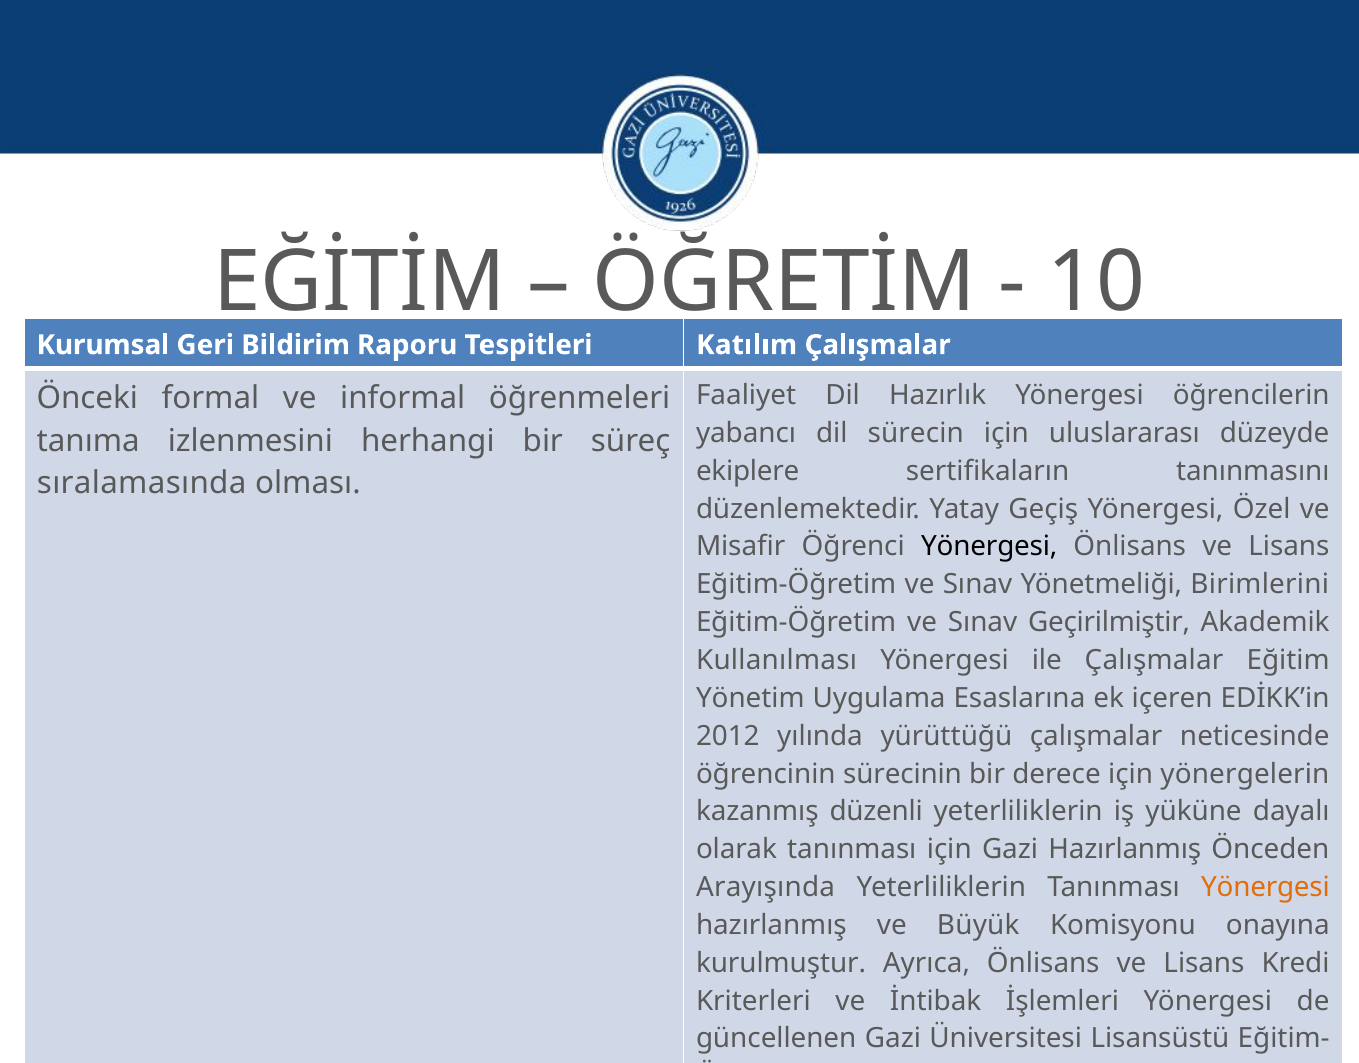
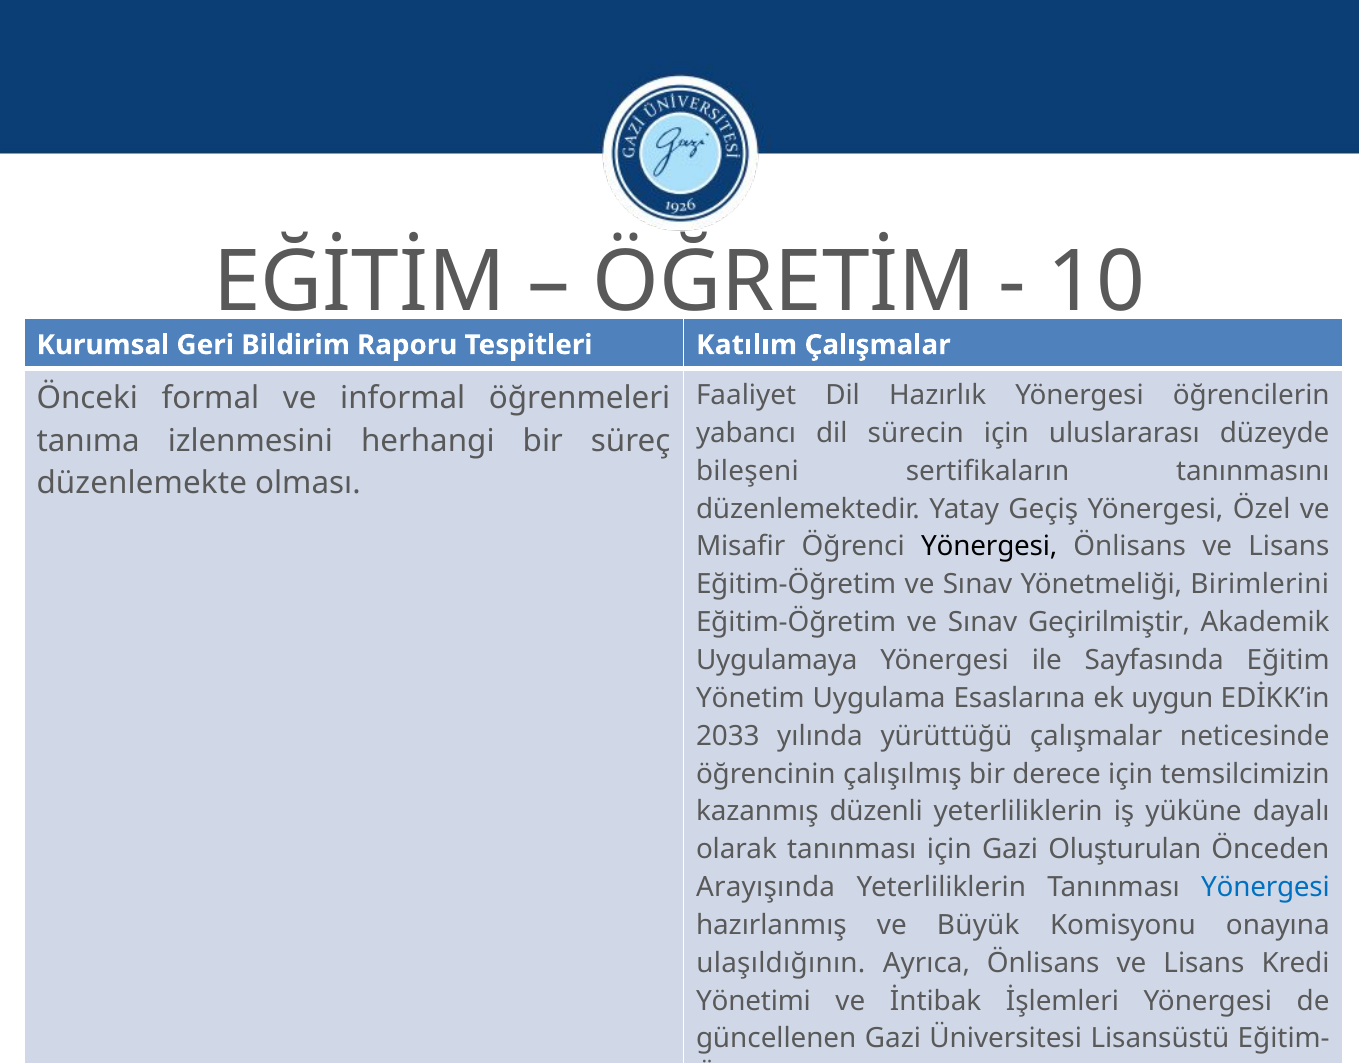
ekiplere: ekiplere -> bileşeni
sıralamasında: sıralamasında -> düzenlemekte
Kullanılması: Kullanılması -> Uygulamaya
ile Çalışmalar: Çalışmalar -> Sayfasında
içeren: içeren -> uygun
2012: 2012 -> 2033
sürecinin: sürecinin -> çalışılmış
yönergelerin: yönergelerin -> temsilcimizin
Gazi Hazırlanmış: Hazırlanmış -> Oluşturulan
Yönergesi at (1265, 887) colour: orange -> blue
kurulmuştur: kurulmuştur -> ulaşıldığının
Kriterleri: Kriterleri -> Yönetimi
